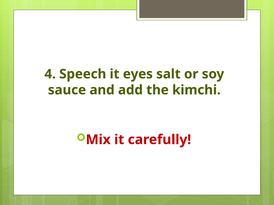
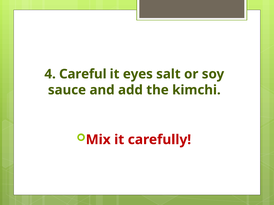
Speech: Speech -> Careful
